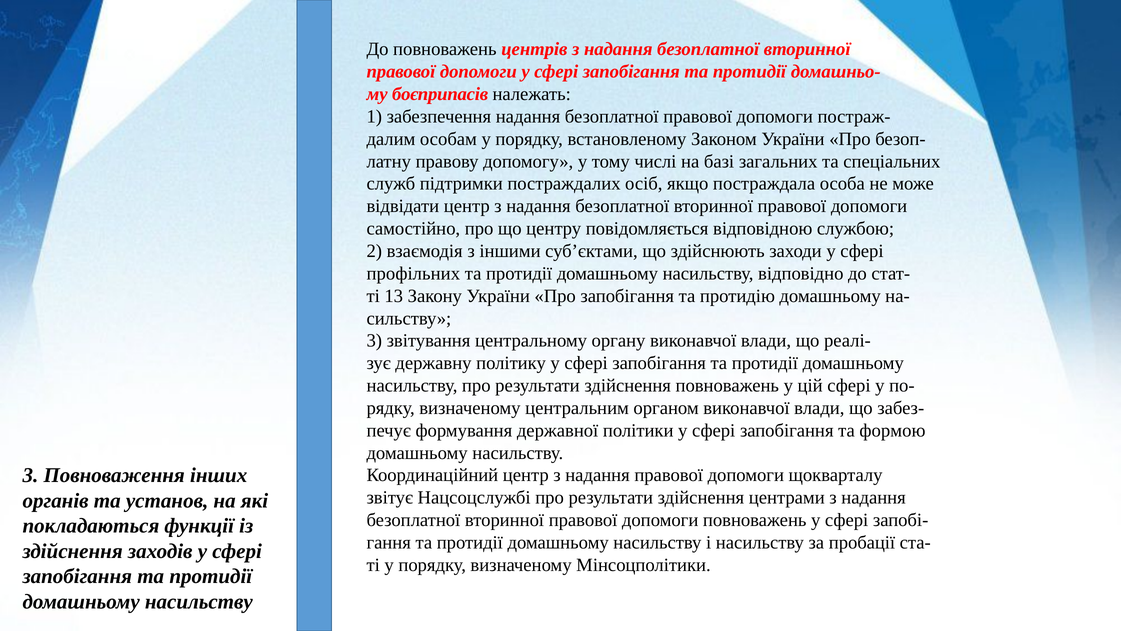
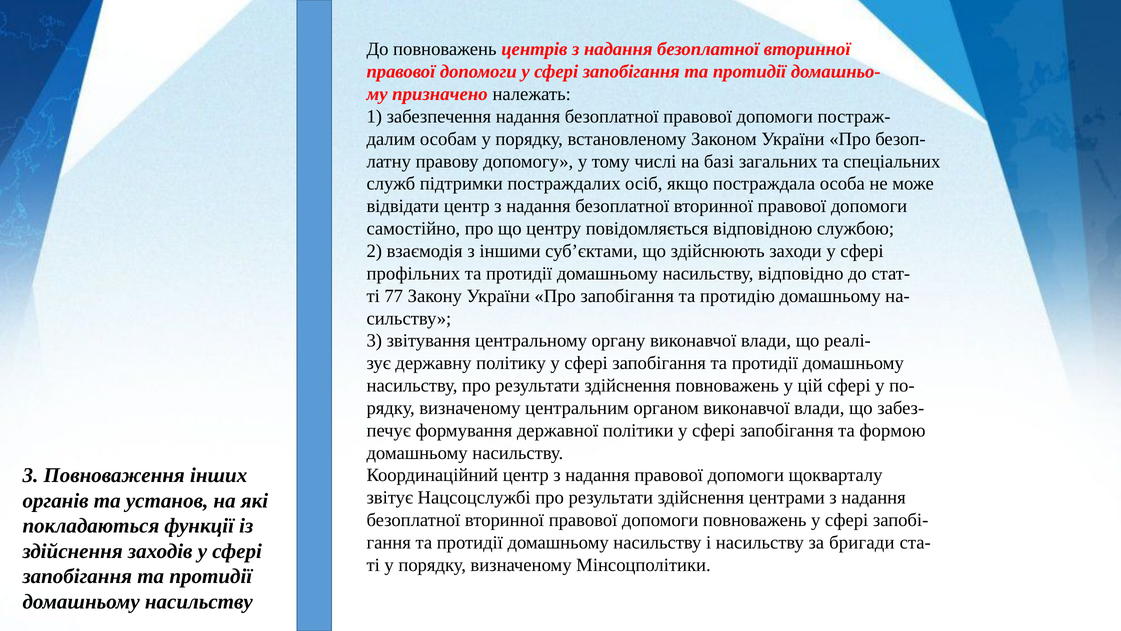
боєприпасів: боєприпасів -> призначено
13: 13 -> 77
пробації: пробації -> бригади
